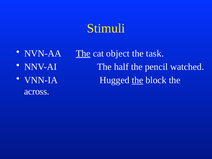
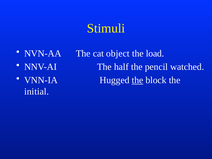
The at (83, 53) underline: present -> none
task: task -> load
across: across -> initial
